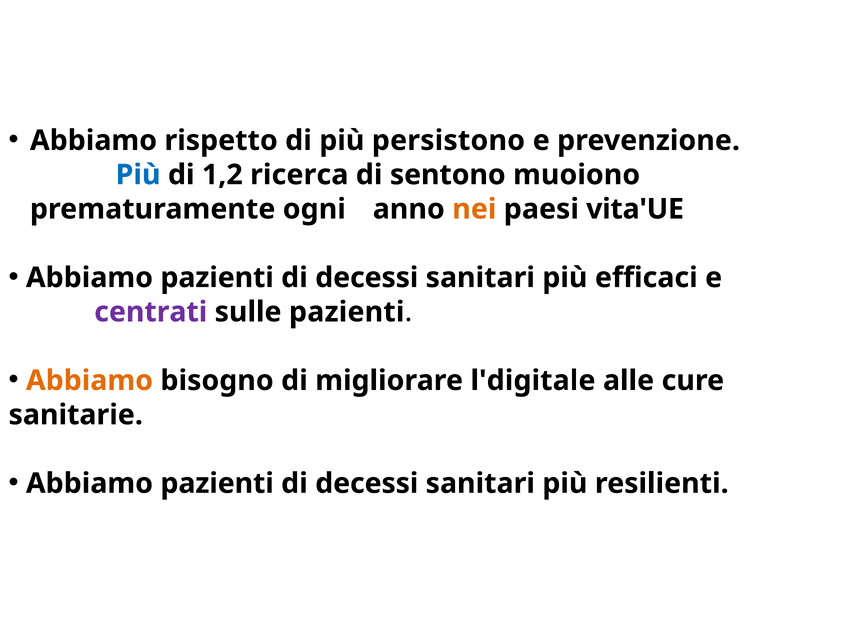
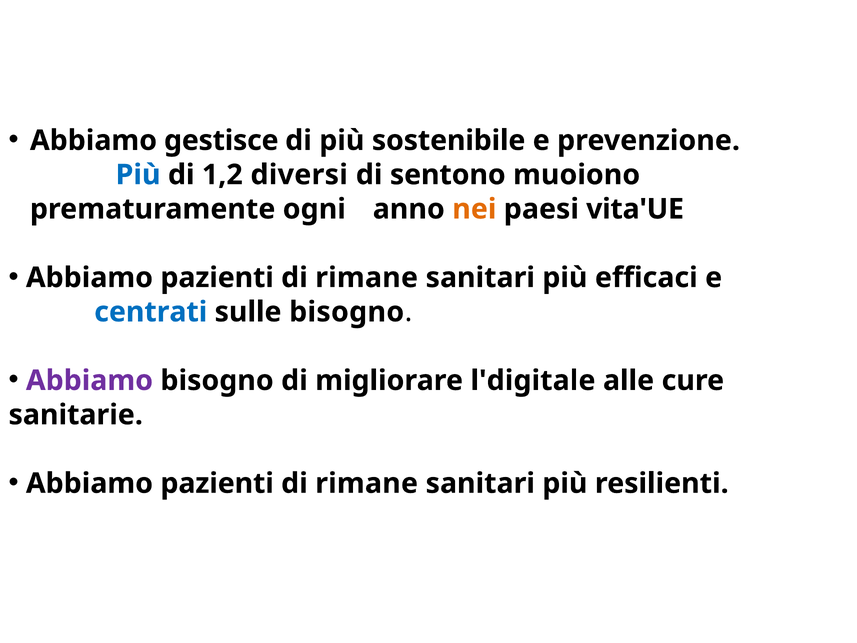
rispetto: rispetto -> gestisce
persistono: persistono -> sostenibile
ricerca: ricerca -> diversi
decessi at (367, 278): decessi -> rimane
centrati colour: purple -> blue
sulle pazienti: pazienti -> bisogno
Abbiamo at (89, 380) colour: orange -> purple
decessi at (367, 483): decessi -> rimane
